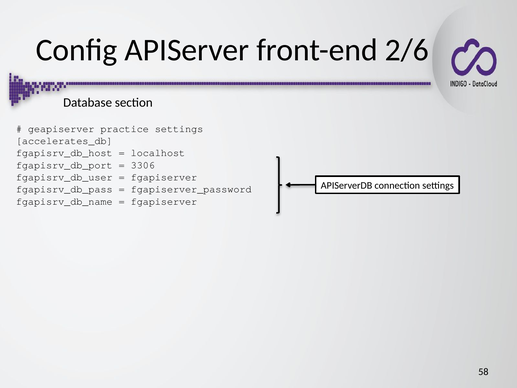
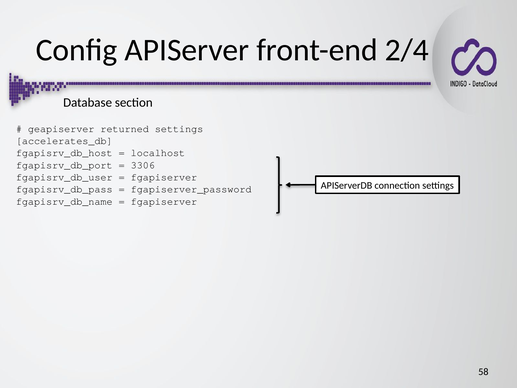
2/6: 2/6 -> 2/4
practice: practice -> returned
